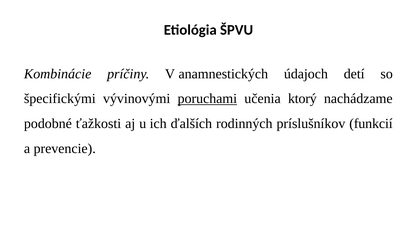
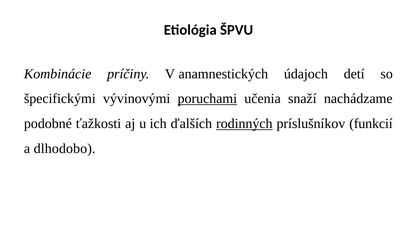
ktorý: ktorý -> snaží
rodinných underline: none -> present
prevencie: prevencie -> dlhodobo
